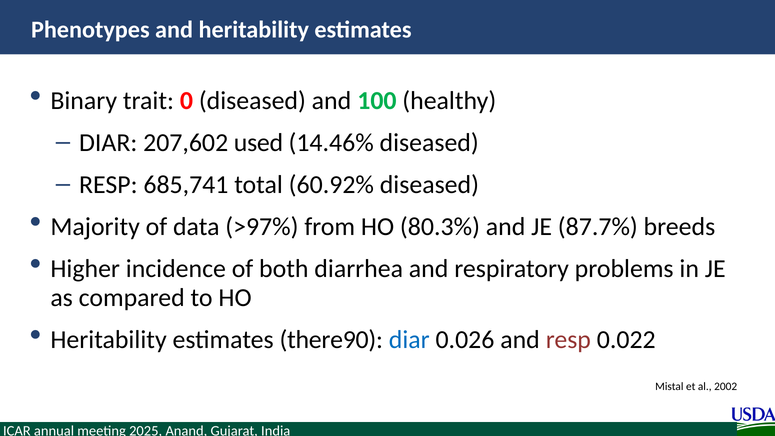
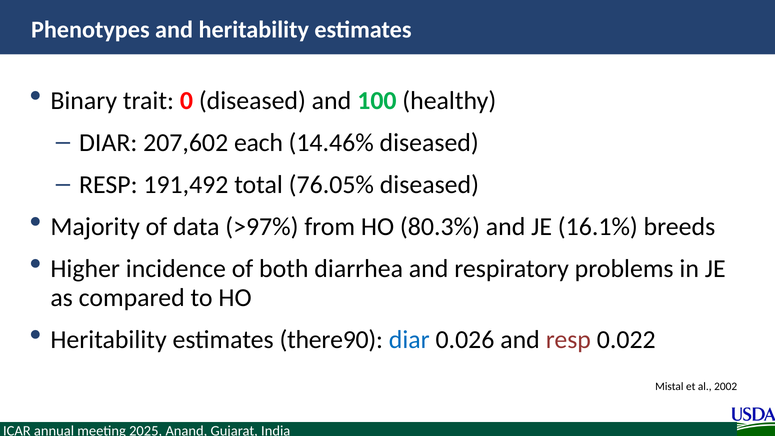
used: used -> each
685,741: 685,741 -> 191,492
60.92%: 60.92% -> 76.05%
87.7%: 87.7% -> 16.1%
